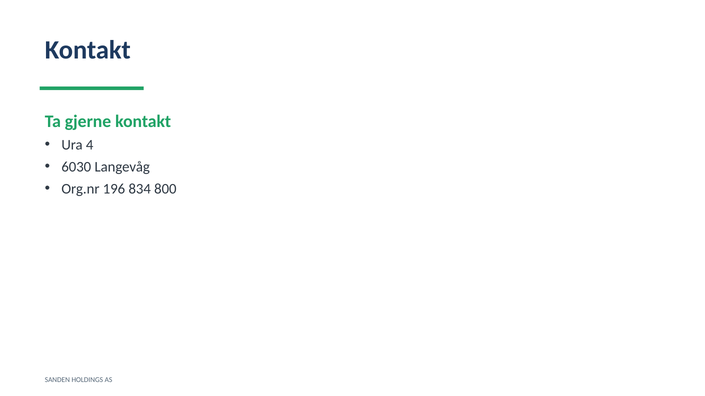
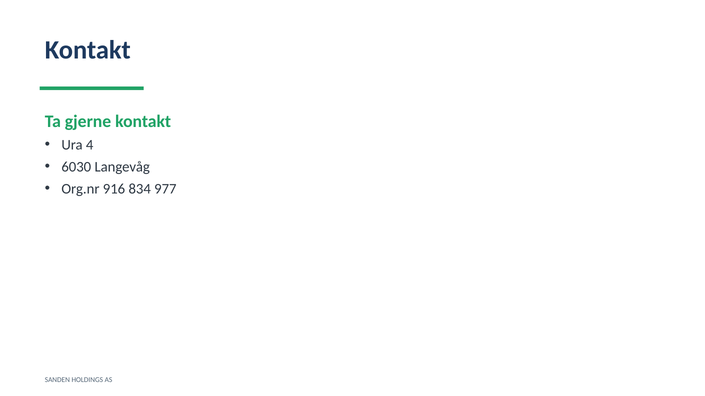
196: 196 -> 916
800: 800 -> 977
